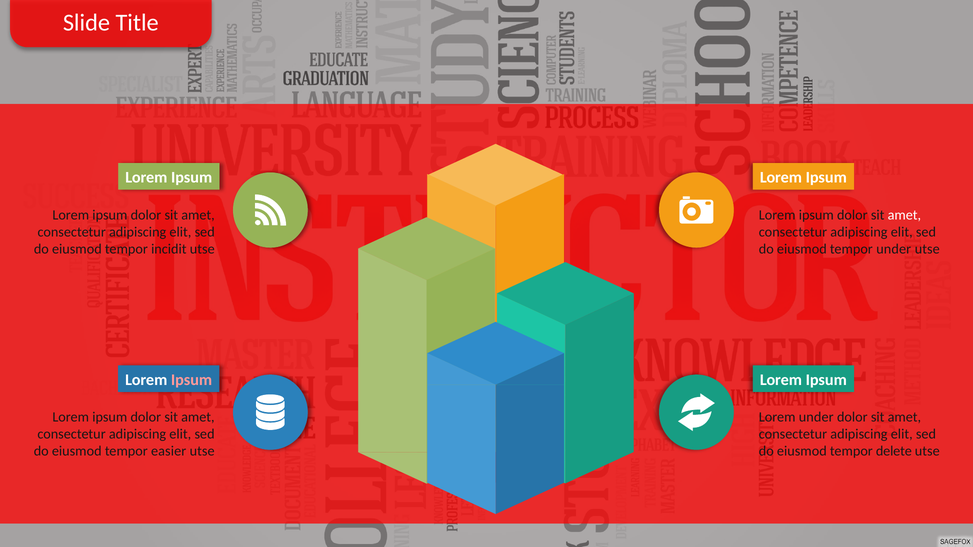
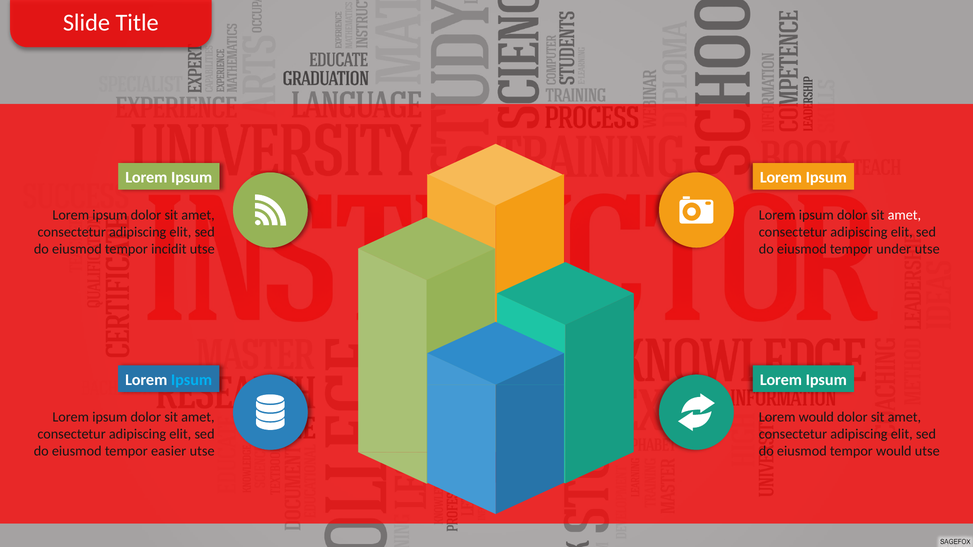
Ipsum at (192, 380) colour: pink -> light blue
Lorem under: under -> would
tempor delete: delete -> would
